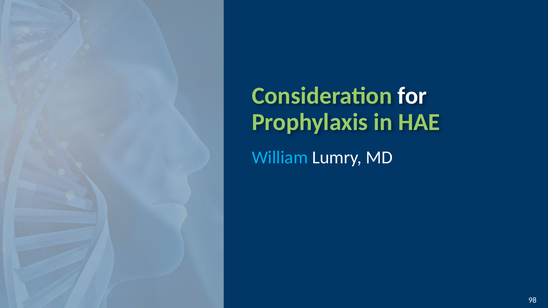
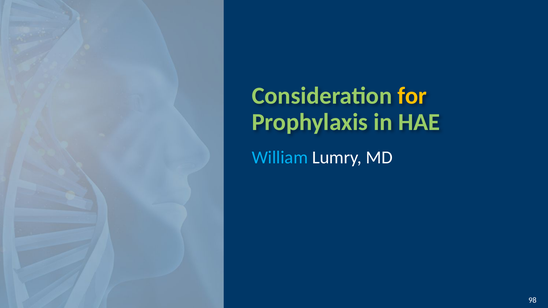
for colour: white -> yellow
